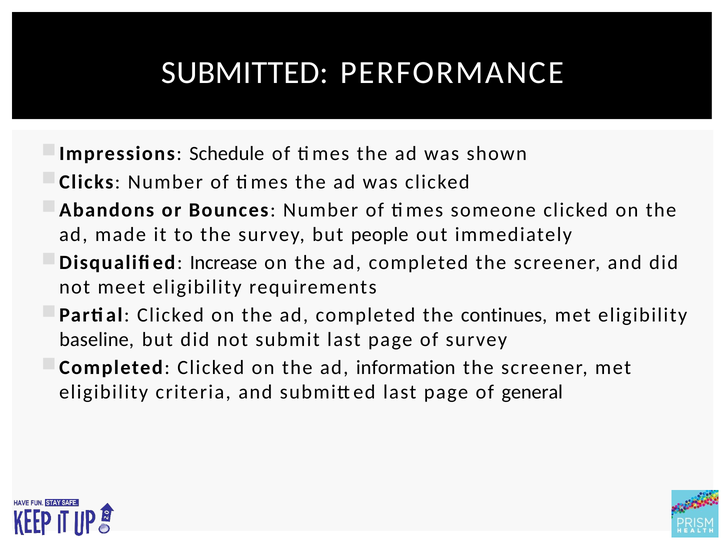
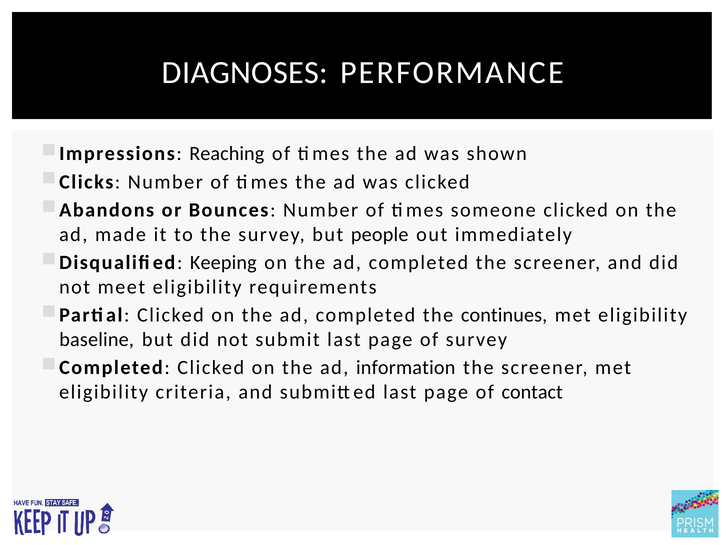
SUBMITTED at (245, 72): SUBMITTED -> DIAGNOSES
Schedule: Schedule -> Reaching
Increase: Increase -> Keeping
general: general -> contact
